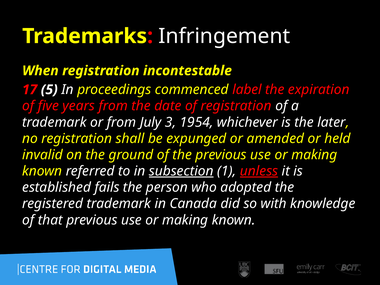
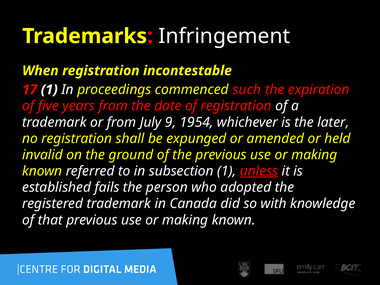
17 5: 5 -> 1
label: label -> such
3: 3 -> 9
subsection underline: present -> none
